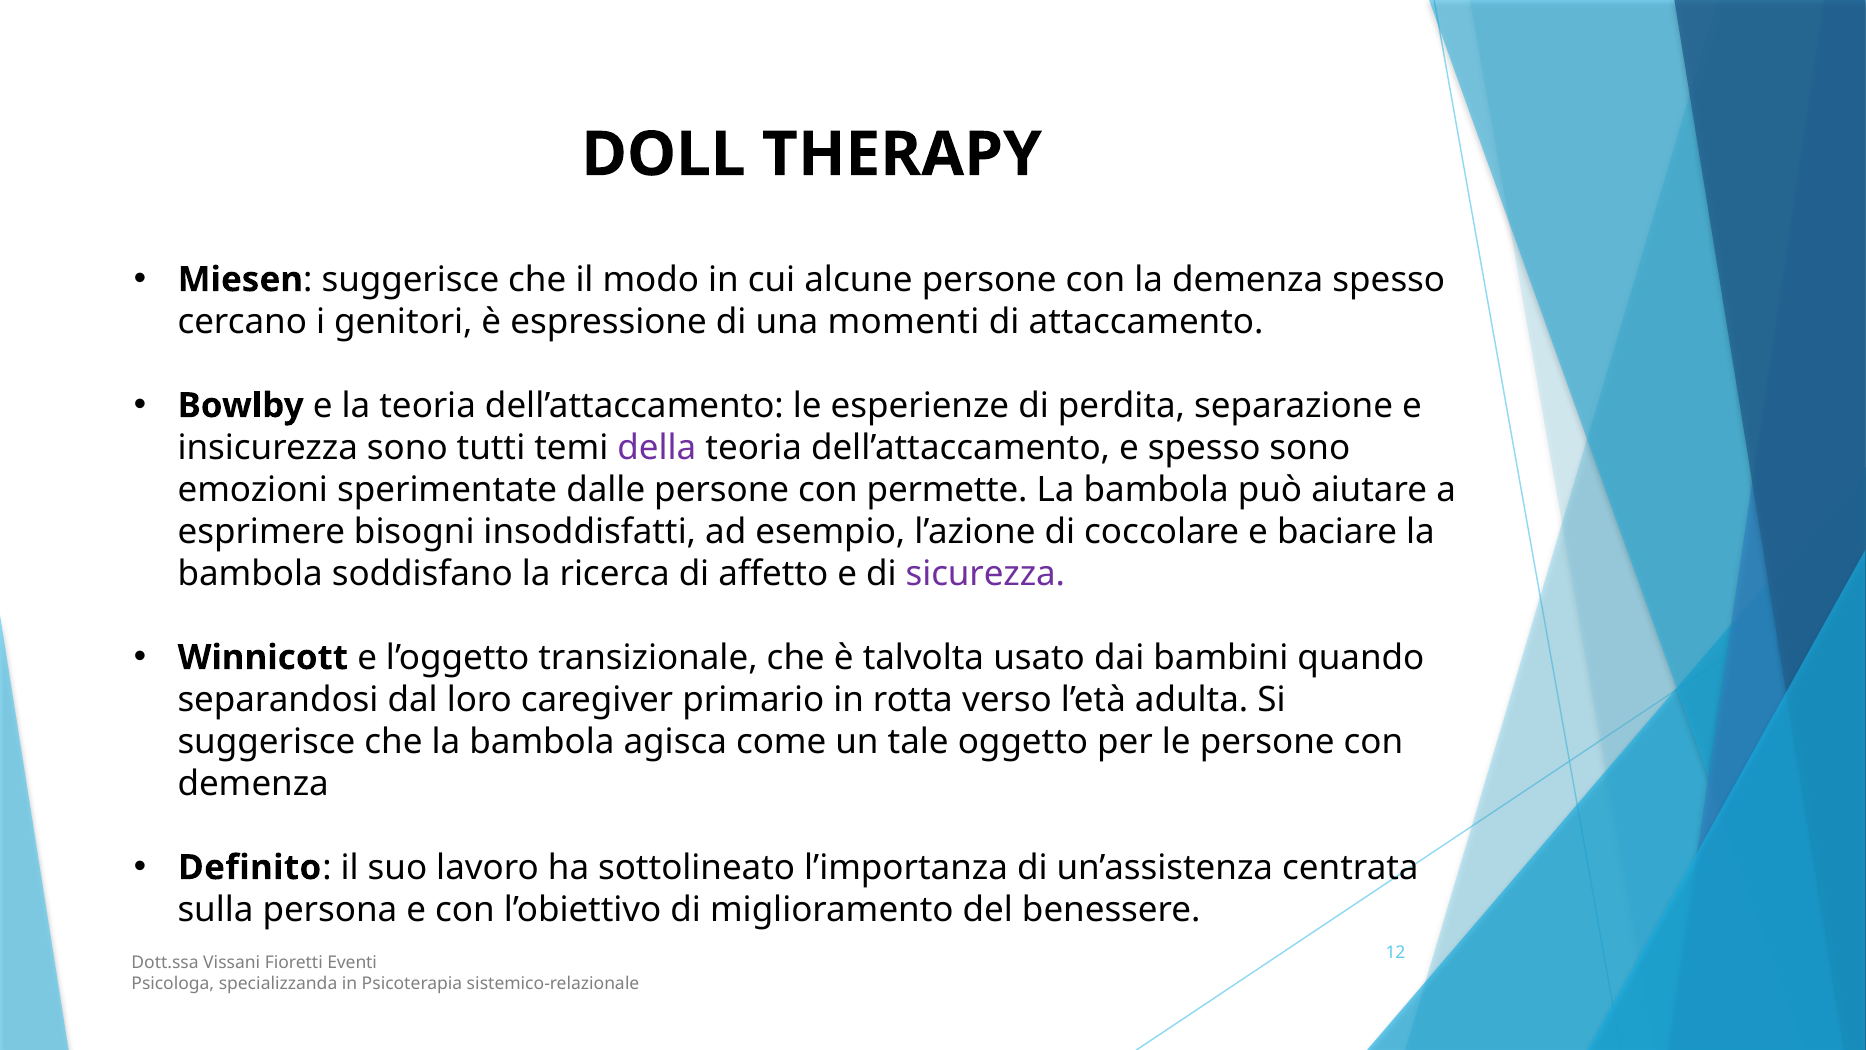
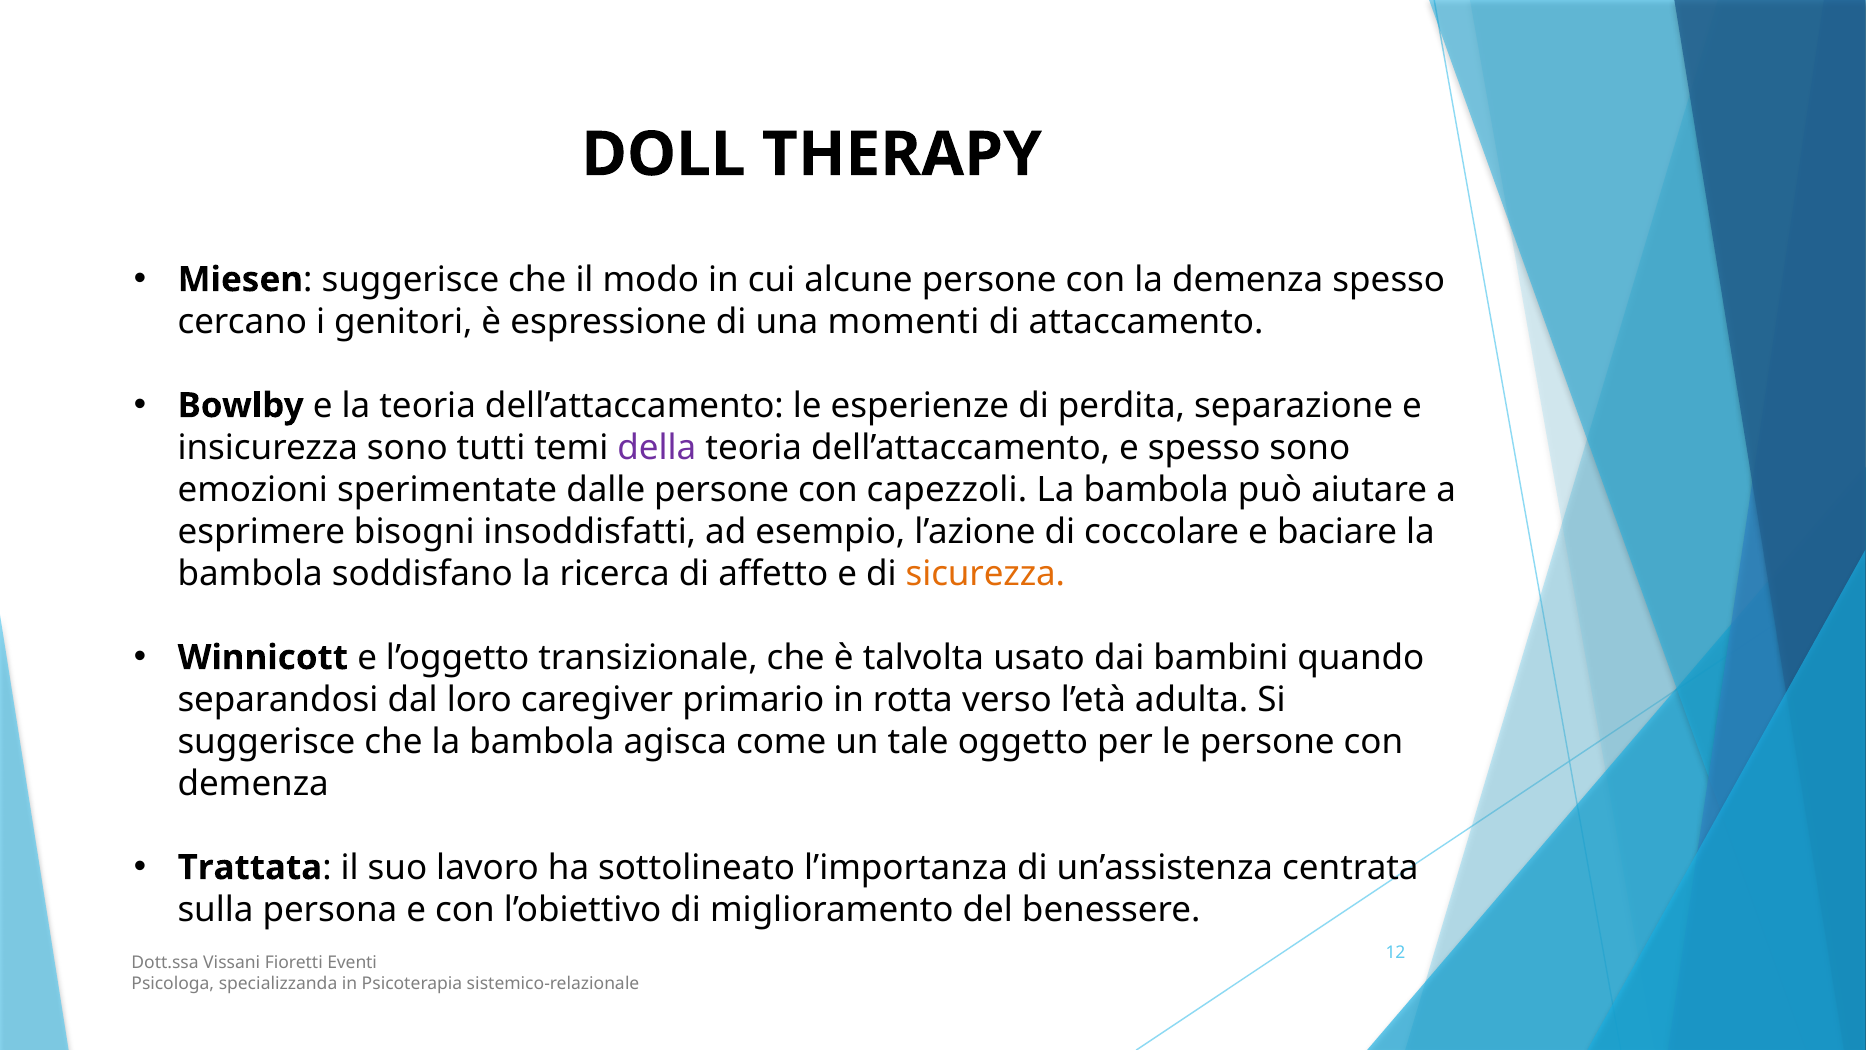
permette: permette -> capezzoli
sicurezza colour: purple -> orange
Definito: Definito -> Trattata
